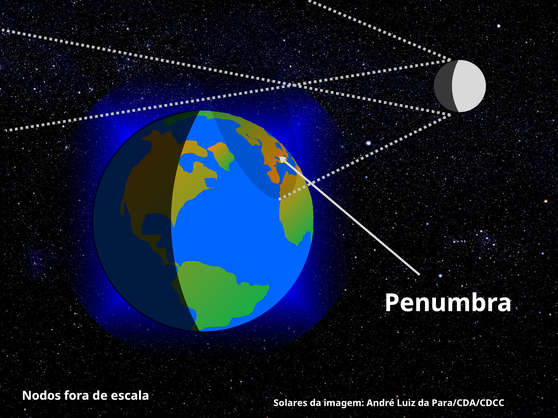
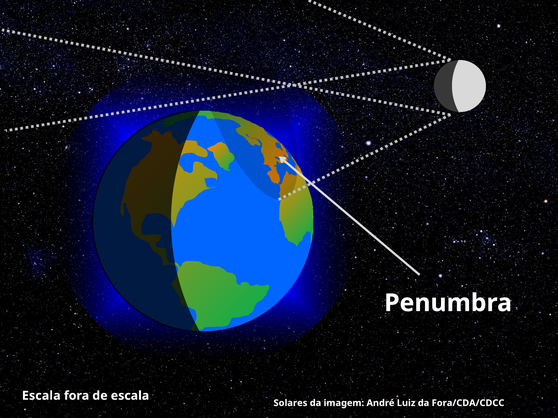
Nodos at (41, 396): Nodos -> Escala
Para/CDA/CDCC: Para/CDA/CDCC -> Fora/CDA/CDCC
